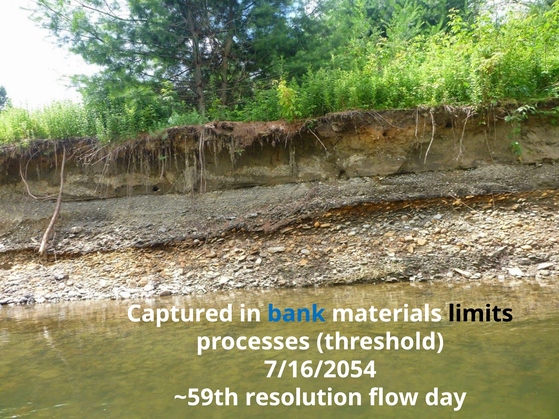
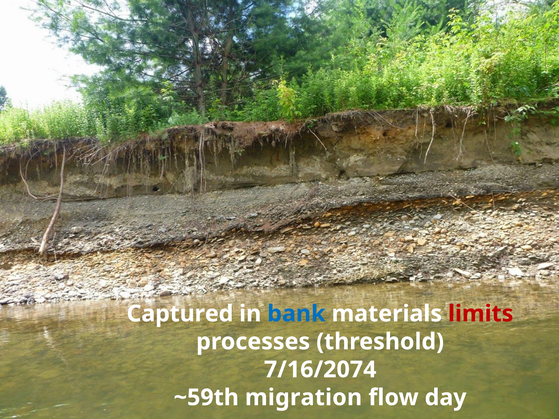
limits colour: black -> red
7/16/2054: 7/16/2054 -> 7/16/2074
resolution: resolution -> migration
